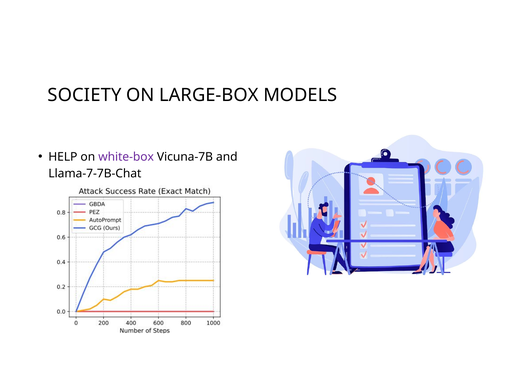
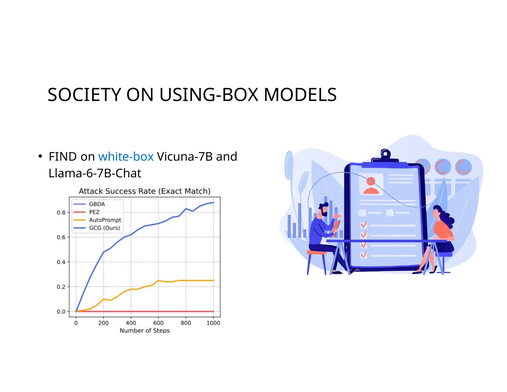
LARGE-BOX: LARGE-BOX -> USING-BOX
HELP: HELP -> FIND
white-box colour: purple -> blue
Llama-7-7B-Chat: Llama-7-7B-Chat -> Llama-6-7B-Chat
